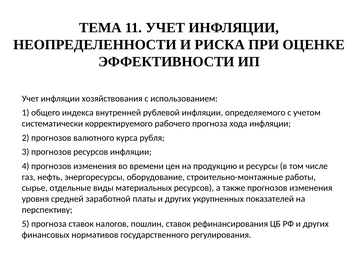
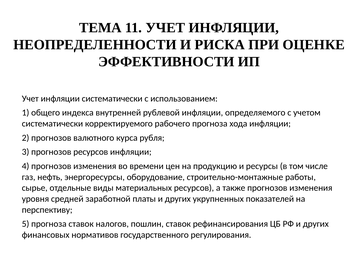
инфляции хозяйствования: хозяйствования -> систематически
